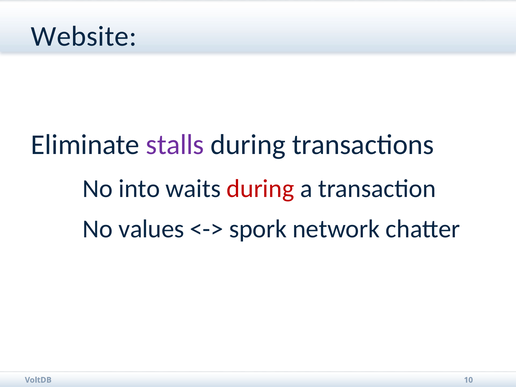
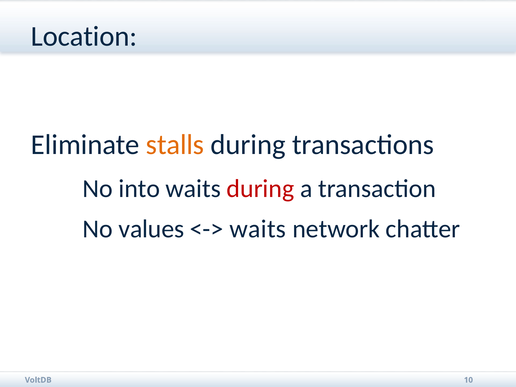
Website: Website -> Location
stalls colour: purple -> orange
spork at (258, 229): spork -> waits
